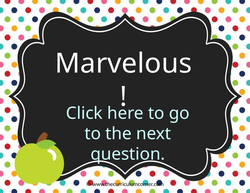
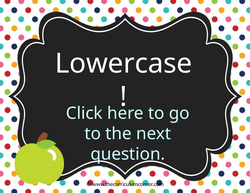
Marvelous: Marvelous -> Lowercase
